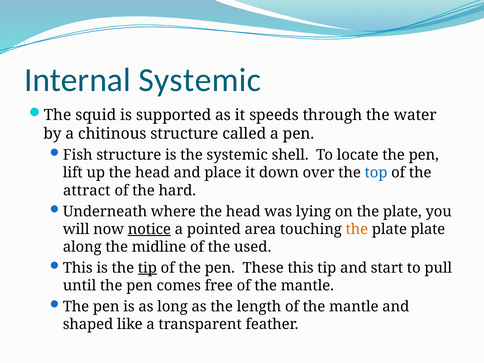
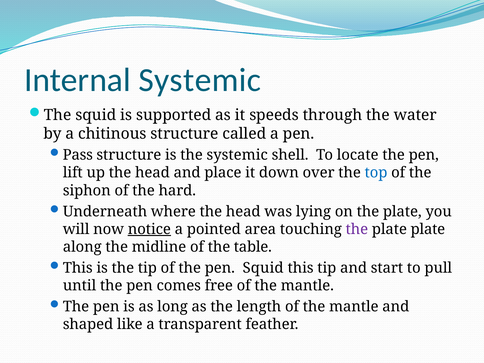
Fish: Fish -> Pass
attract: attract -> siphon
the at (357, 229) colour: orange -> purple
used: used -> table
tip at (147, 268) underline: present -> none
pen These: These -> Squid
